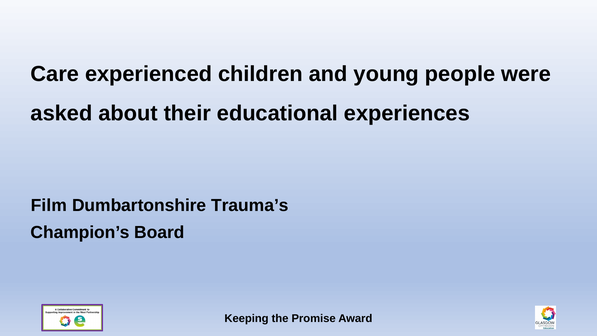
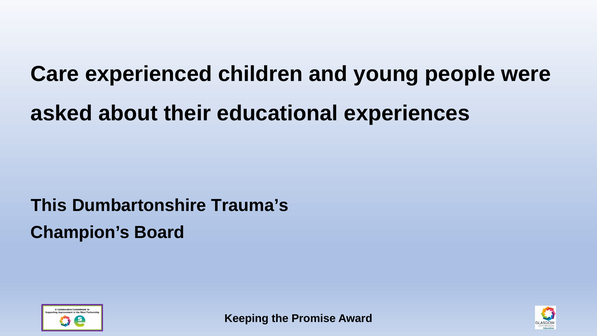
Film: Film -> This
